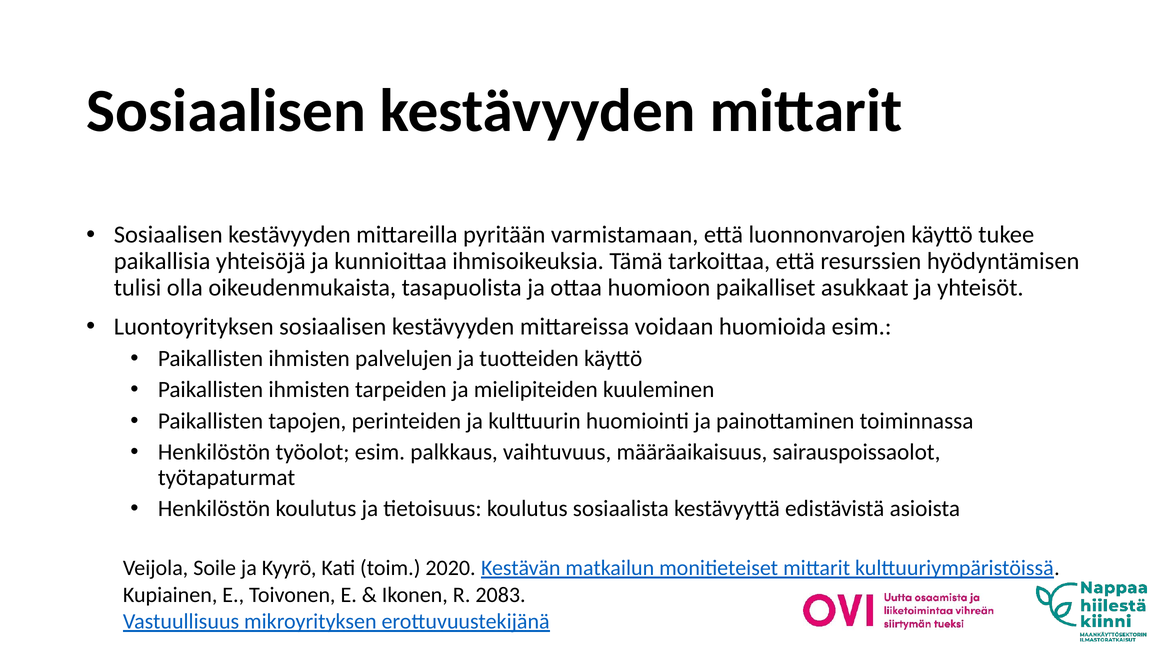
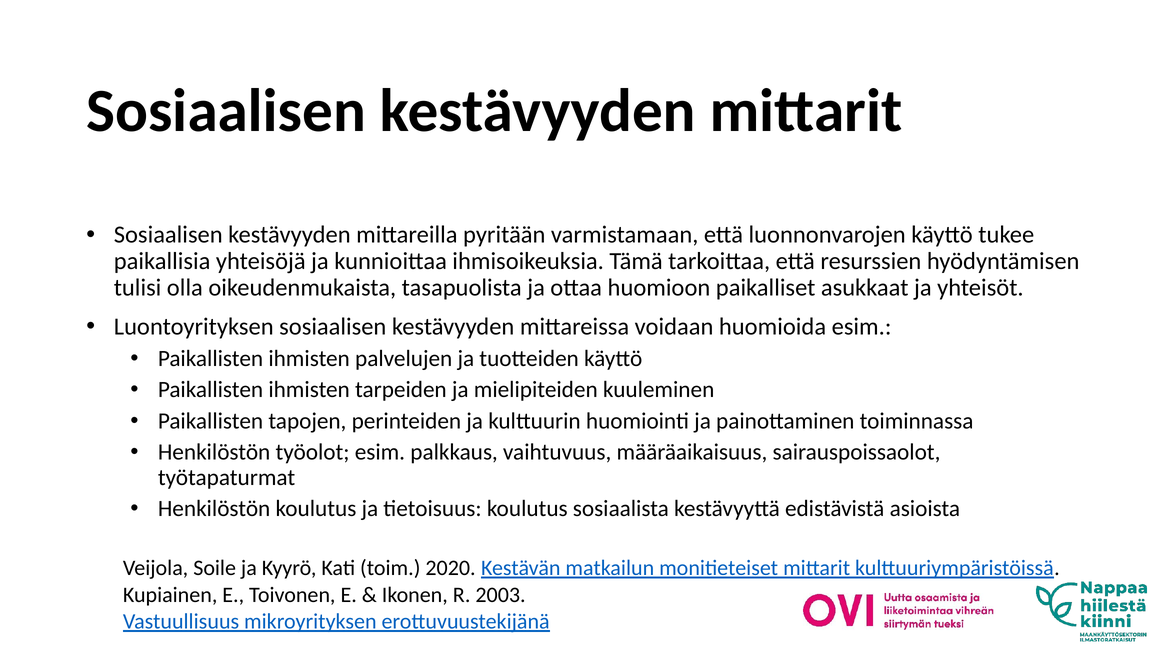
2083: 2083 -> 2003
